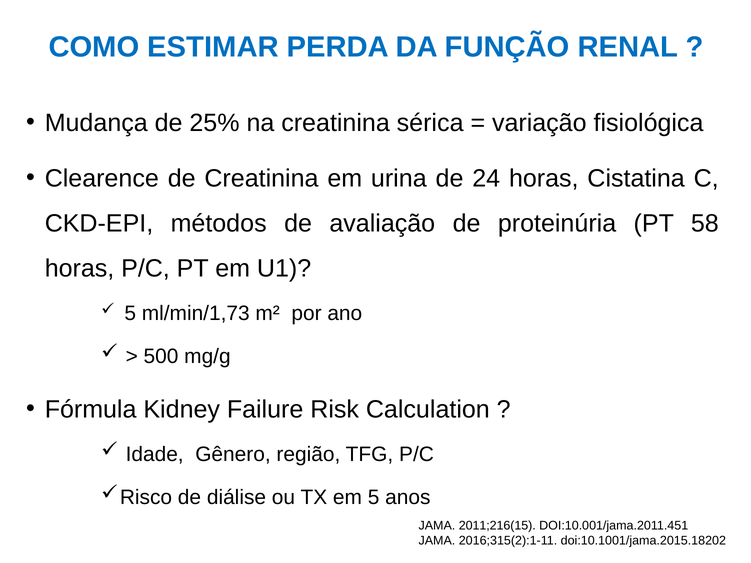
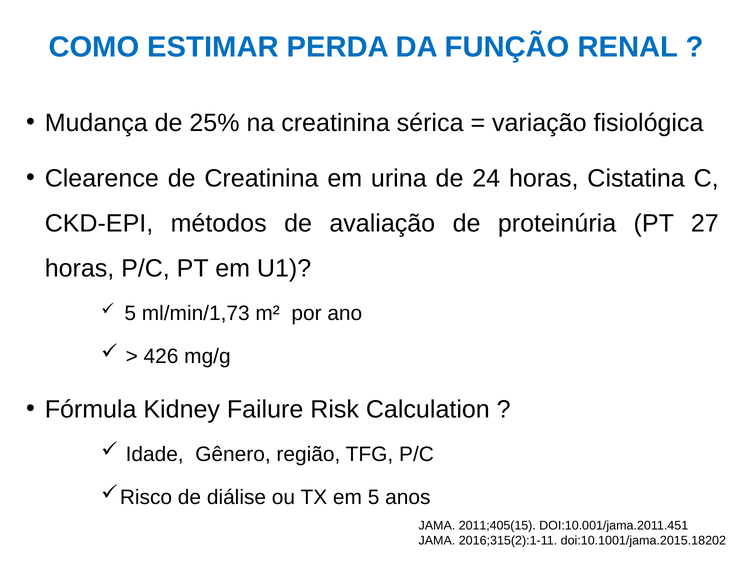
58: 58 -> 27
500: 500 -> 426
2011;216(15: 2011;216(15 -> 2011;405(15
